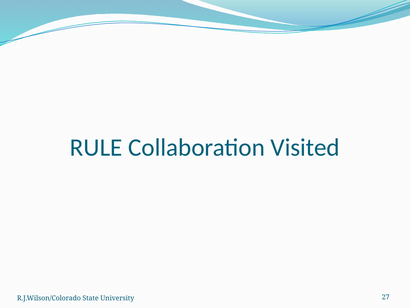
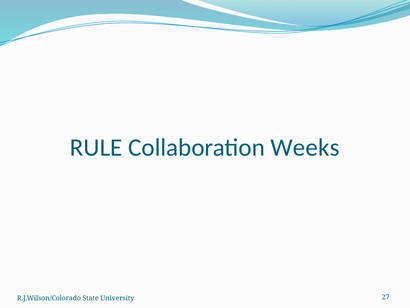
Visited: Visited -> Weeks
